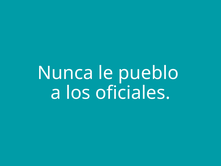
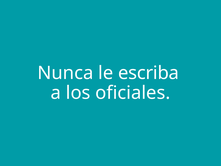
pueblo: pueblo -> escriba
